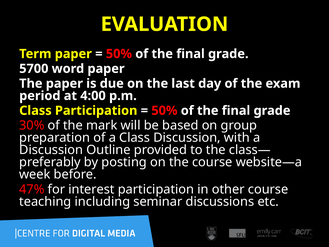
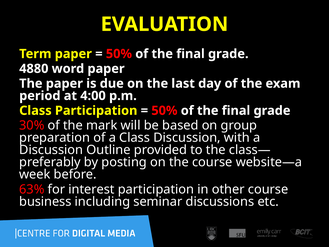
5700: 5700 -> 4880
47%: 47% -> 63%
teaching: teaching -> business
